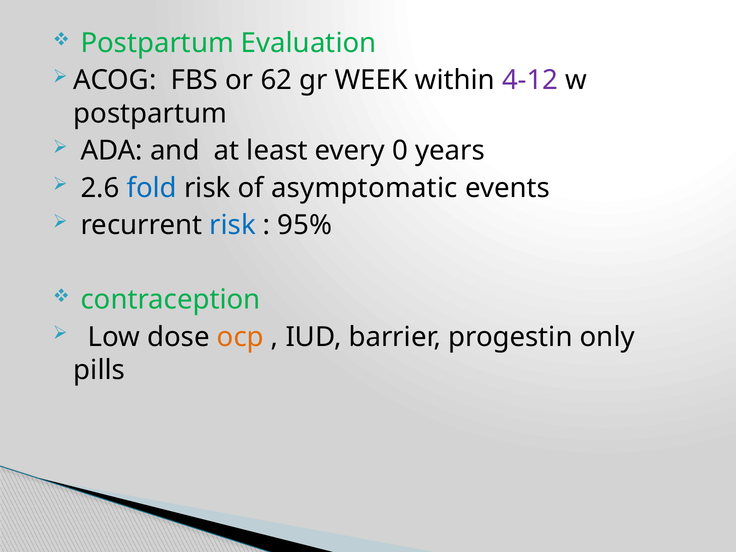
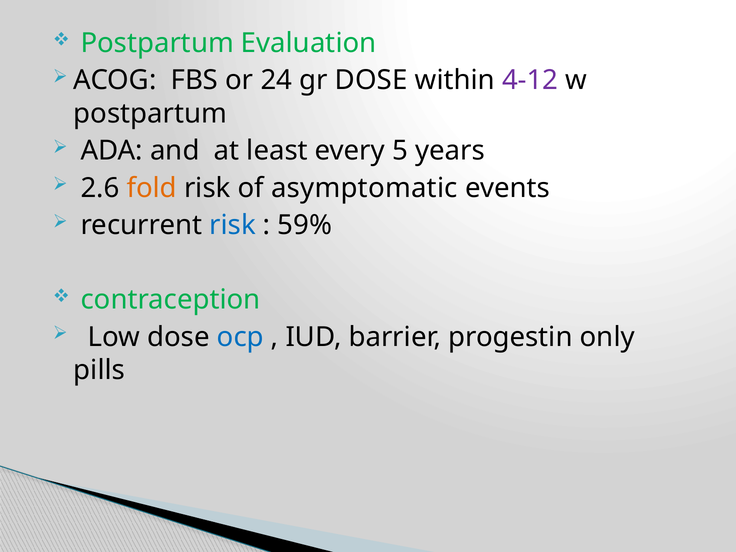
62: 62 -> 24
gr WEEK: WEEK -> DOSE
0: 0 -> 5
fold colour: blue -> orange
95%: 95% -> 59%
ocp colour: orange -> blue
